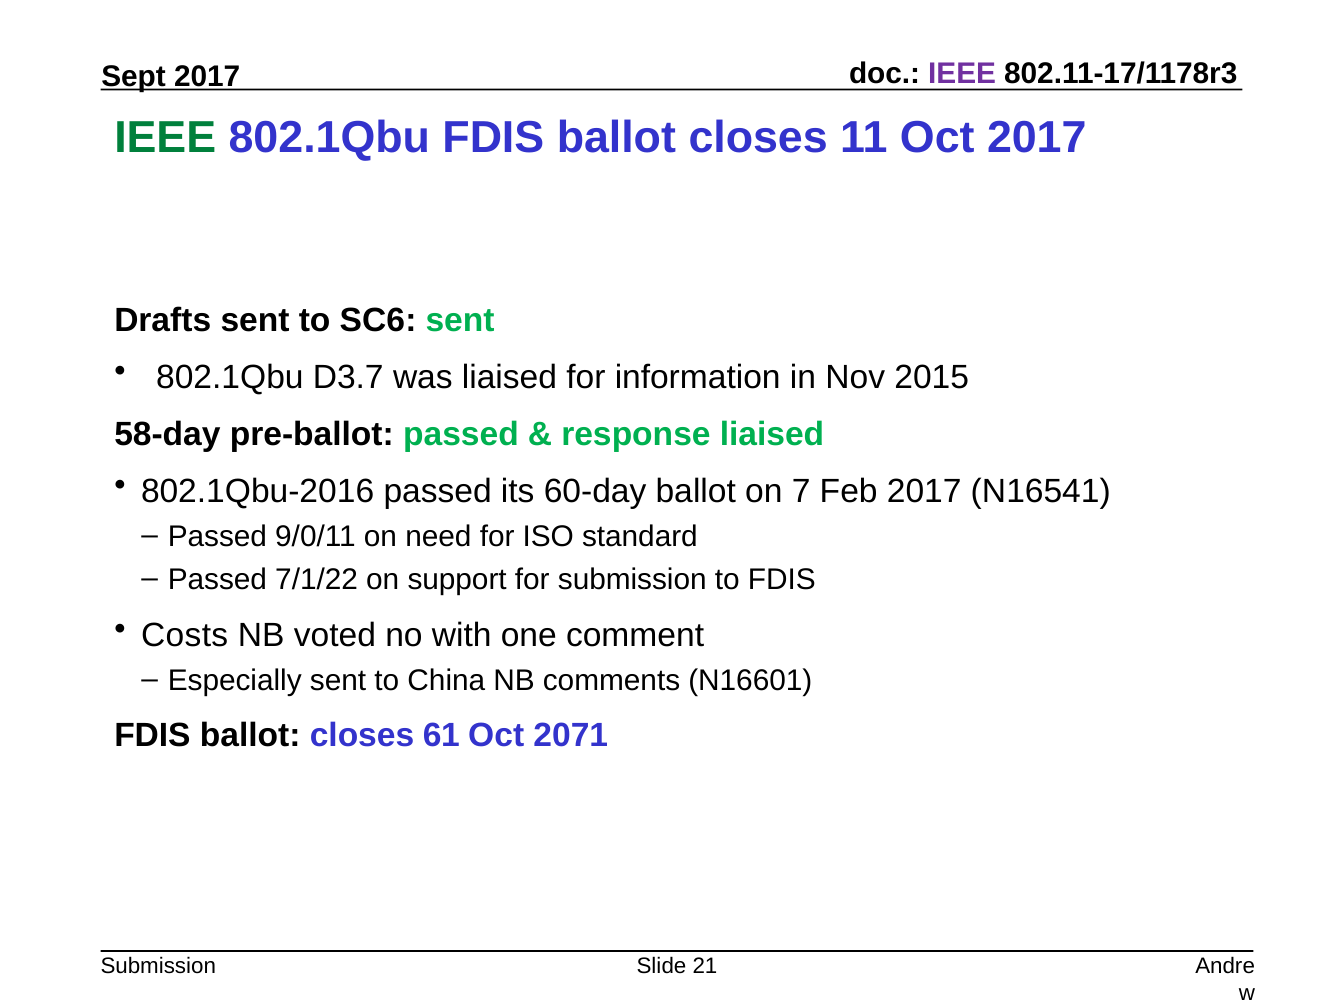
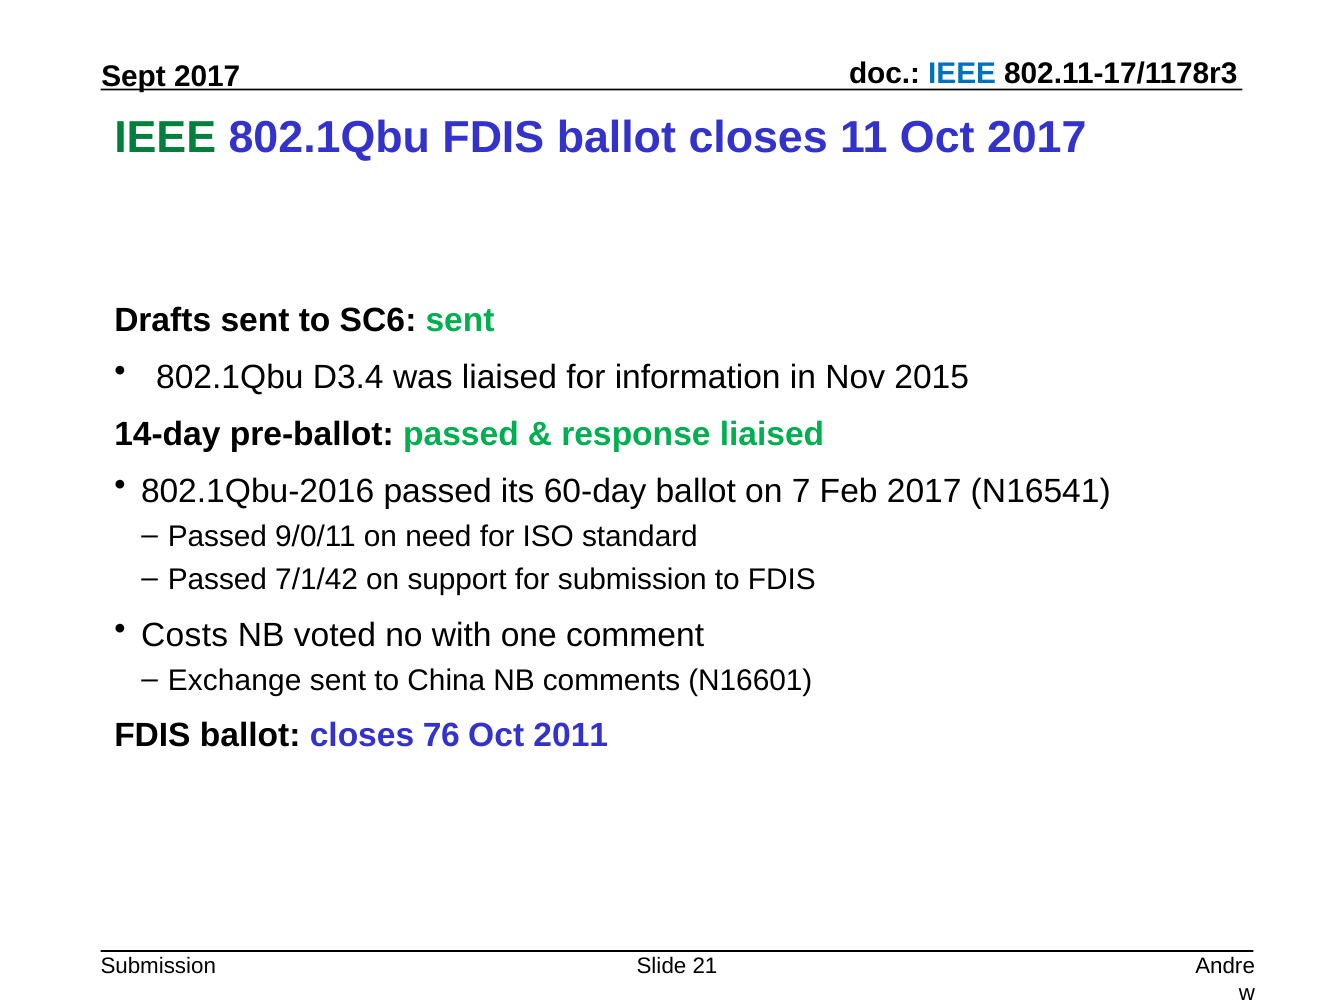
IEEE at (962, 74) colour: purple -> blue
D3.7: D3.7 -> D3.4
58-day: 58-day -> 14-day
7/1/22: 7/1/22 -> 7/1/42
Especially: Especially -> Exchange
61: 61 -> 76
2071: 2071 -> 2011
